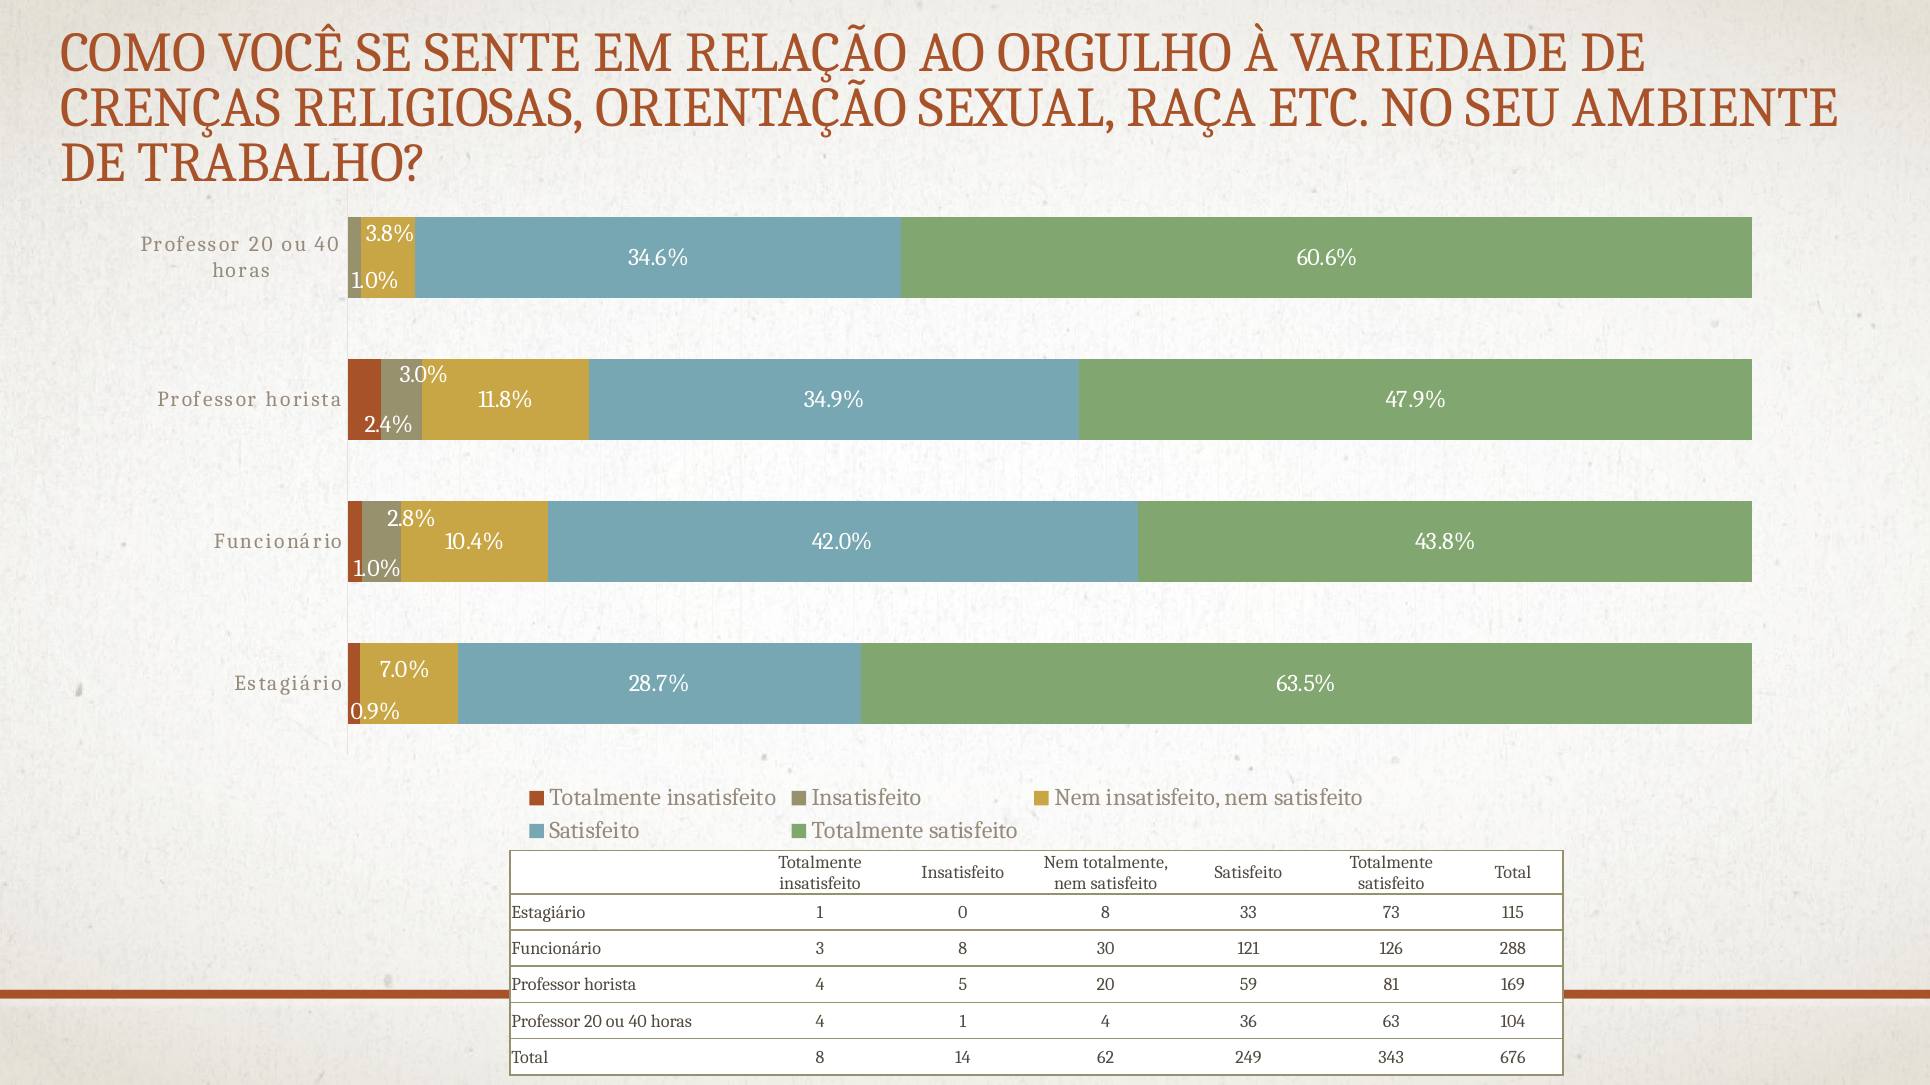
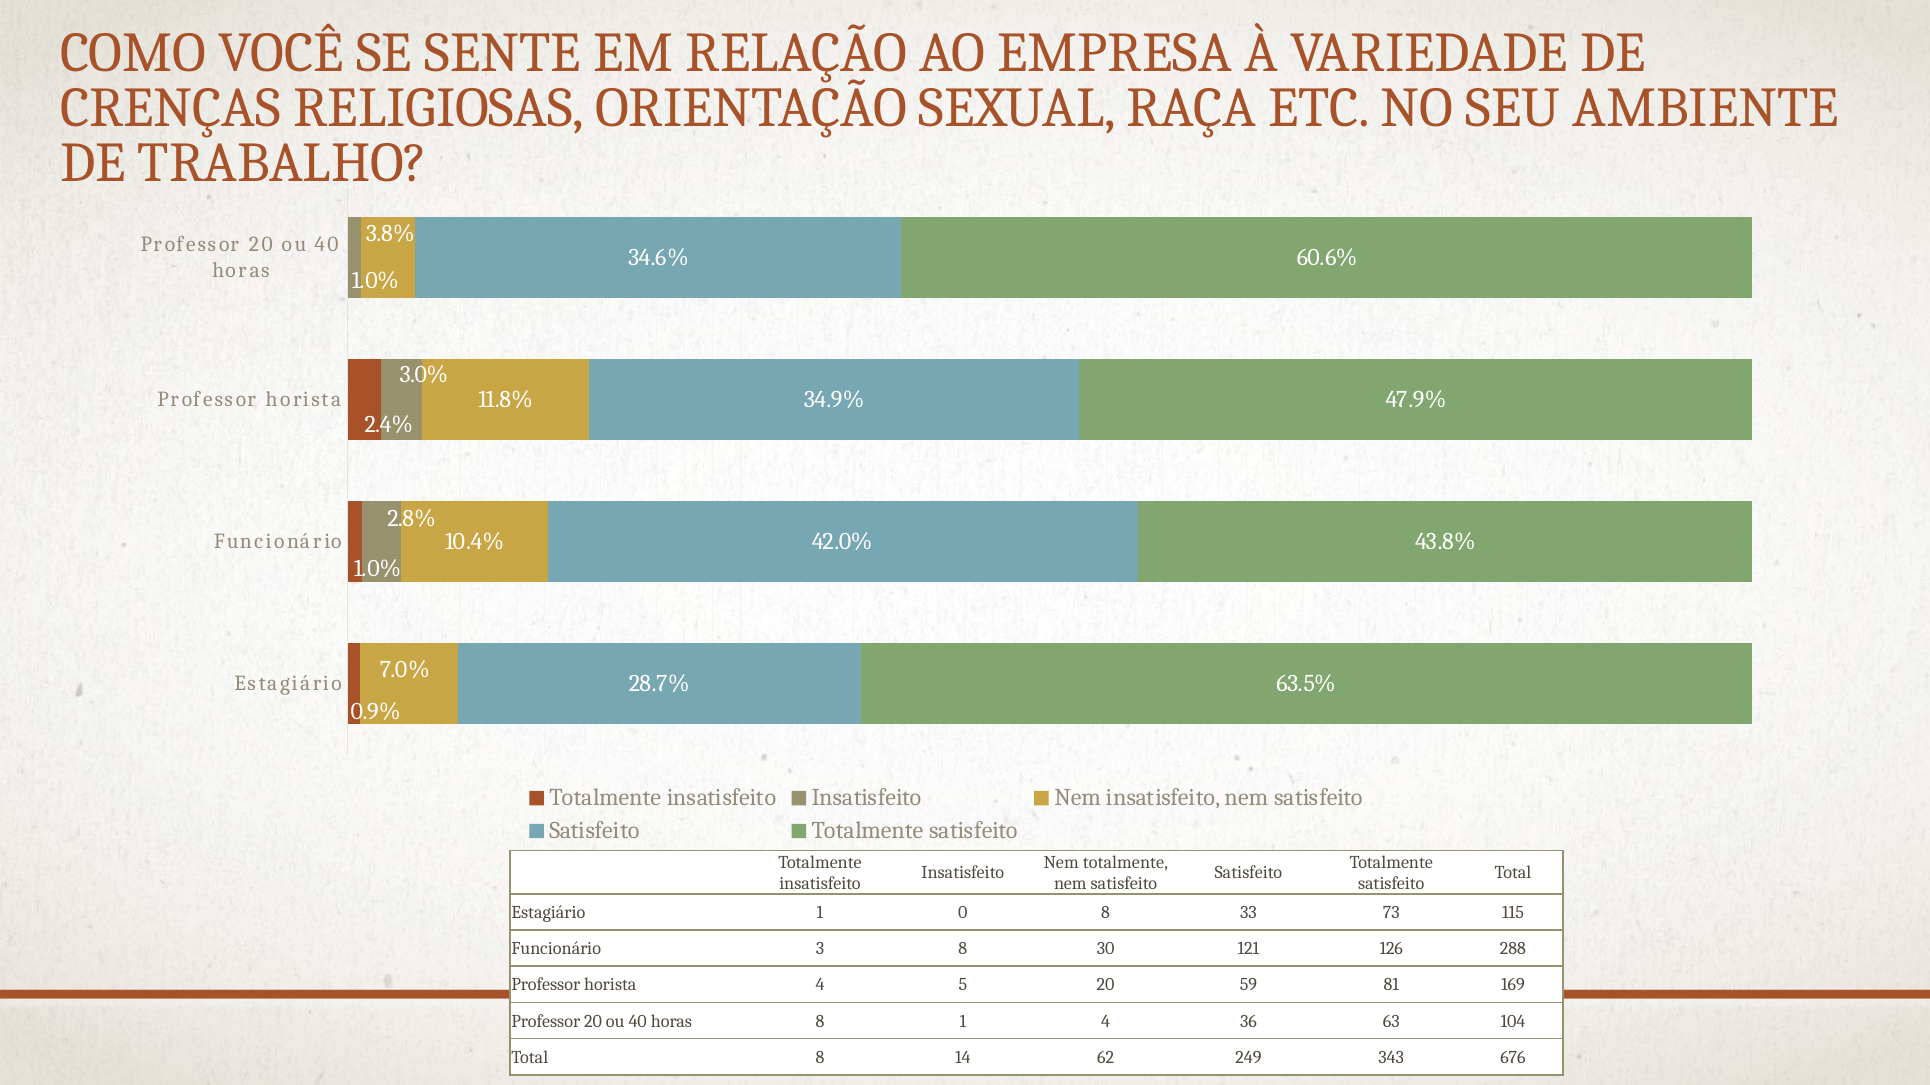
ORGULHO: ORGULHO -> EMPRESA
horas 4: 4 -> 8
